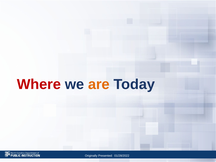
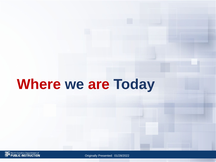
are colour: orange -> red
